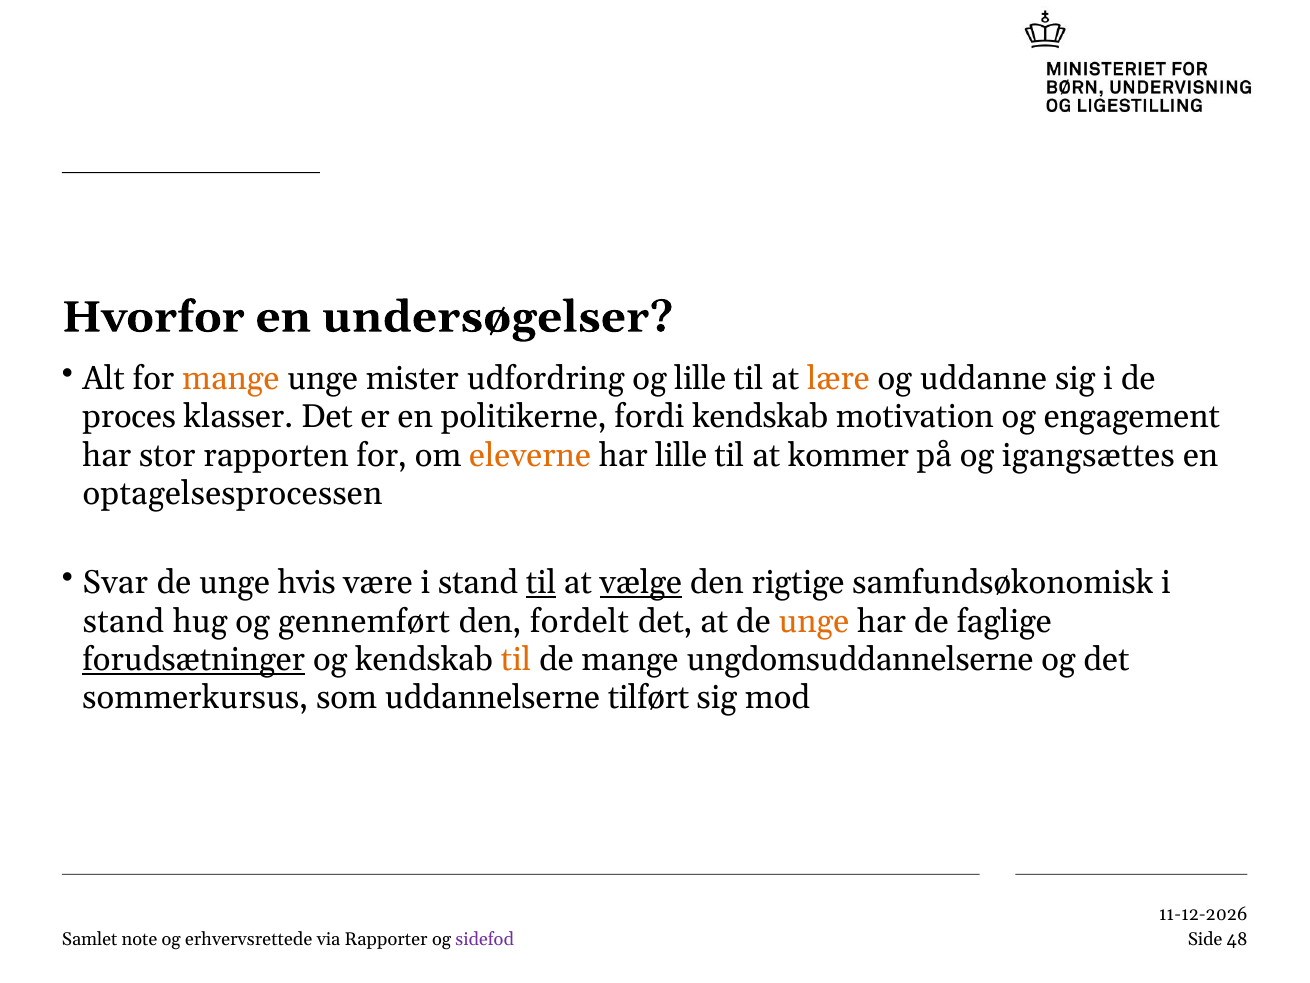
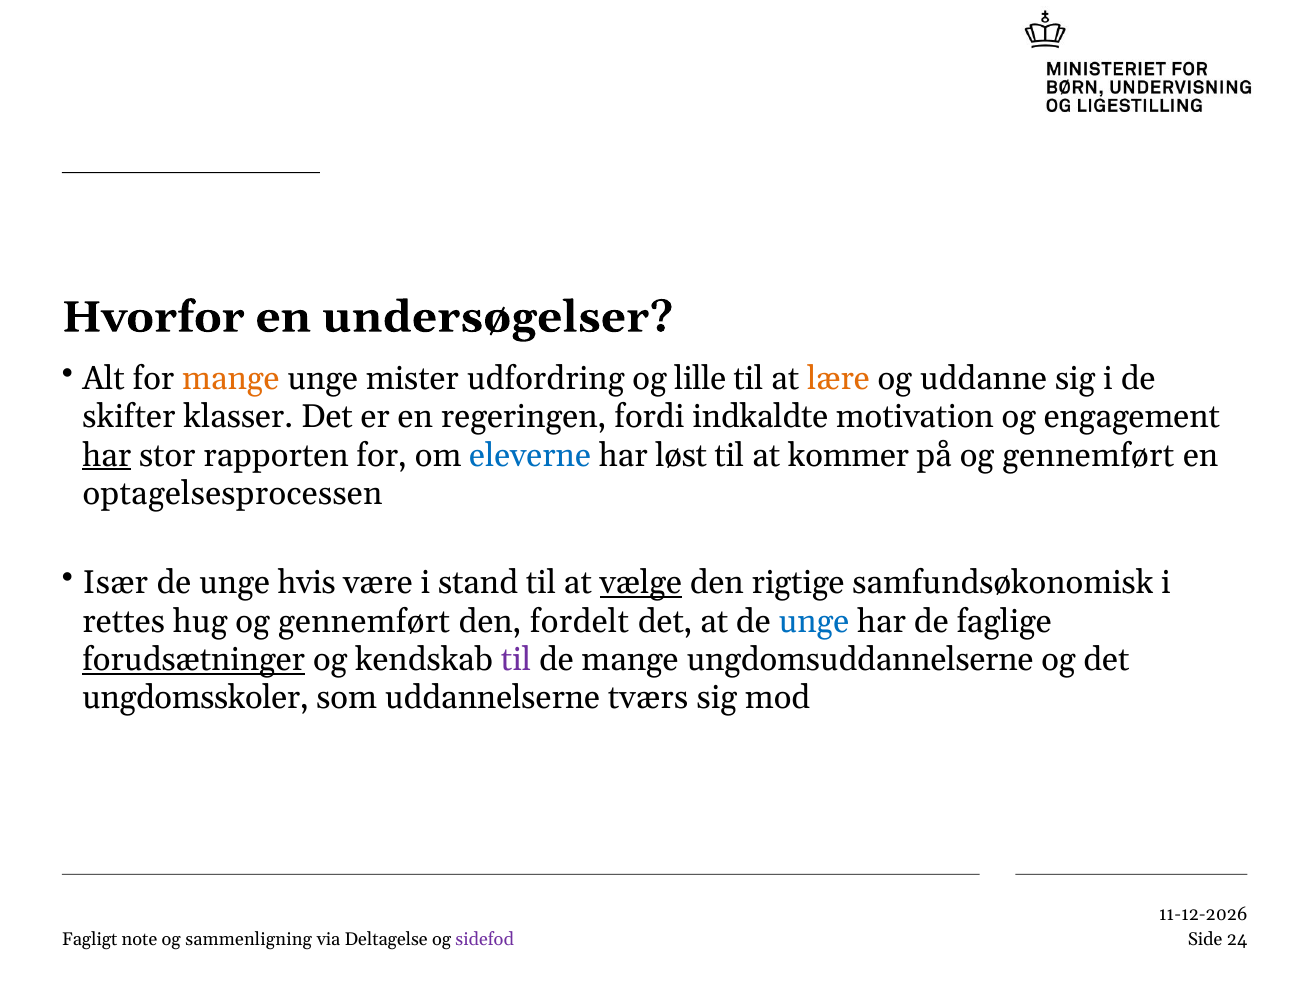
proces: proces -> skifter
politikerne: politikerne -> regeringen
fordi kendskab: kendskab -> indkaldte
har at (107, 455) underline: none -> present
eleverne colour: orange -> blue
har lille: lille -> løst
på og igangsættes: igangsættes -> gennemført
Svar: Svar -> Især
til at (541, 583) underline: present -> none
stand at (124, 621): stand -> rettes
unge at (814, 621) colour: orange -> blue
til at (516, 659) colour: orange -> purple
sommerkursus: sommerkursus -> ungdomsskoler
tilført: tilført -> tværs
Samlet: Samlet -> Fagligt
erhvervsrettede: erhvervsrettede -> sammenligning
Rapporter: Rapporter -> Deltagelse
48: 48 -> 24
